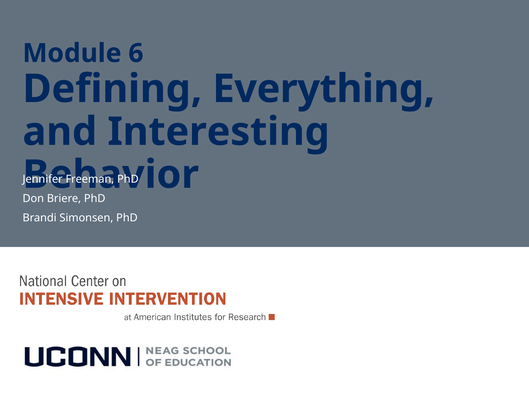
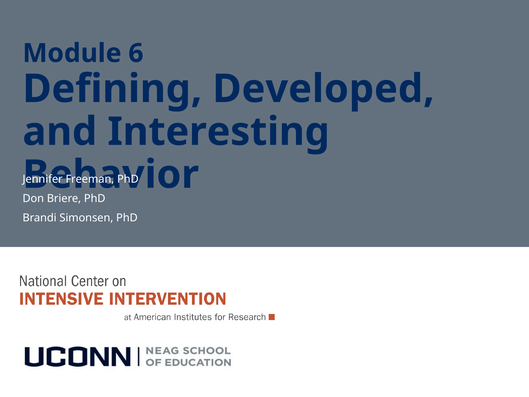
Everything: Everything -> Developed
